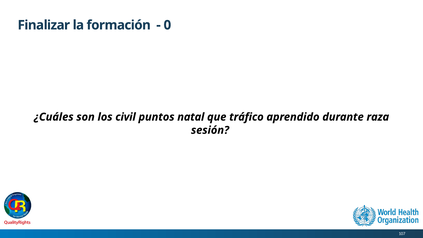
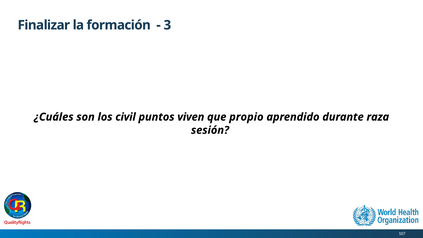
0: 0 -> 3
natal: natal -> viven
tráfico: tráfico -> propio
